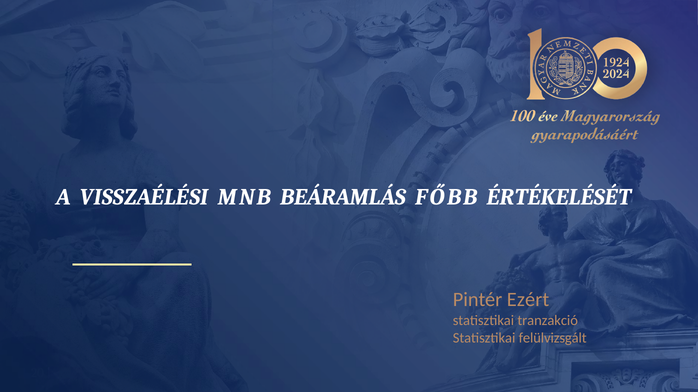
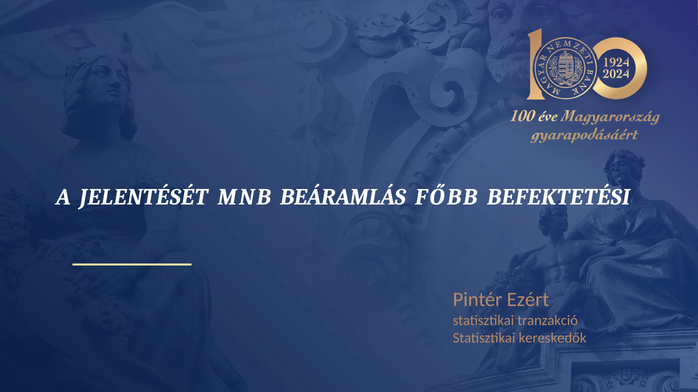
VISSZAÉLÉSI: VISSZAÉLÉSI -> JELENTÉSÉT
ÉRTÉKELÉSÉT: ÉRTÉKELÉSÉT -> BEFEKTETÉSI
felülvizsgált: felülvizsgált -> kereskedők
